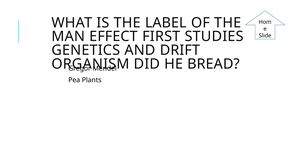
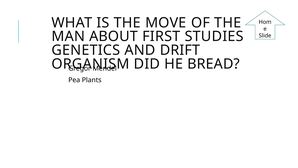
LABEL: LABEL -> MOVE
EFFECT: EFFECT -> ABOUT
